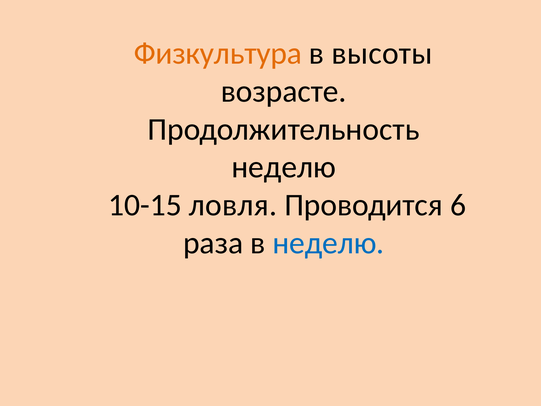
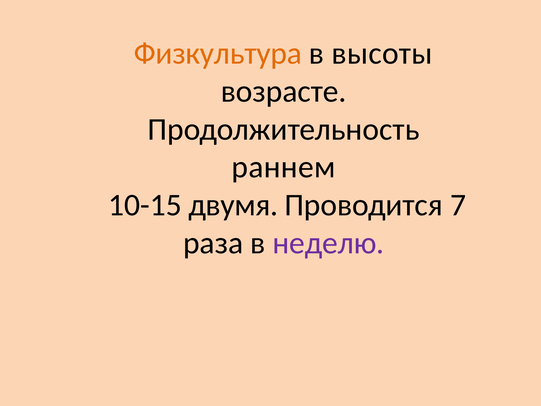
неделю at (284, 167): неделю -> раннем
ловля: ловля -> двумя
6: 6 -> 7
неделю at (328, 243) colour: blue -> purple
